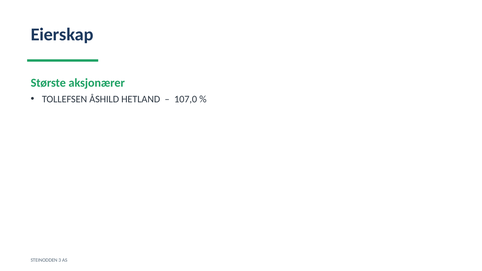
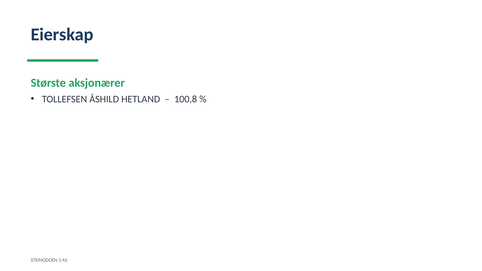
107,0: 107,0 -> 100,8
